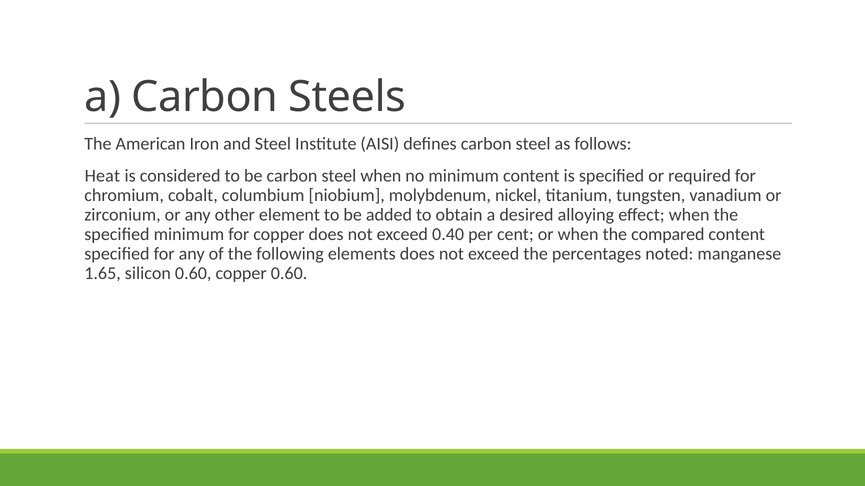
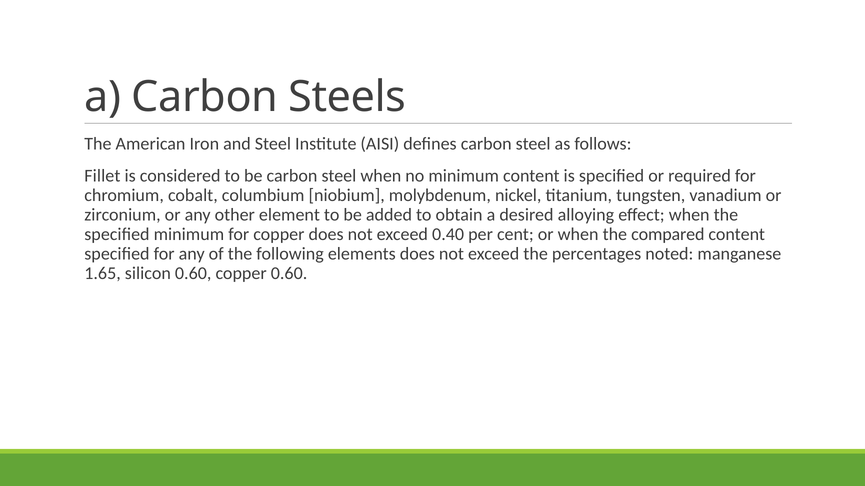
Heat: Heat -> Fillet
